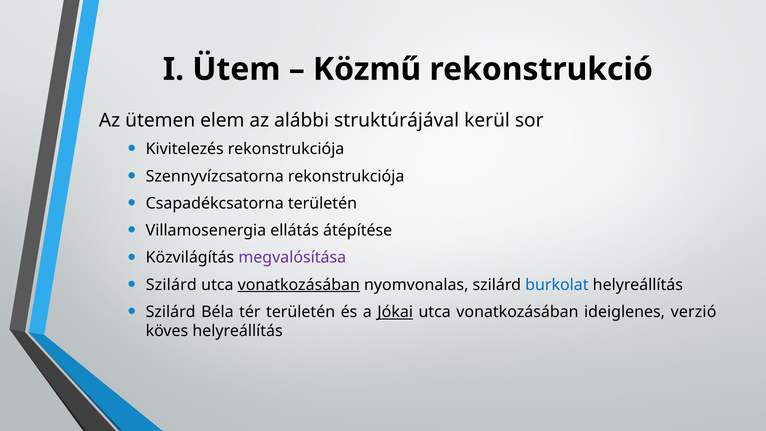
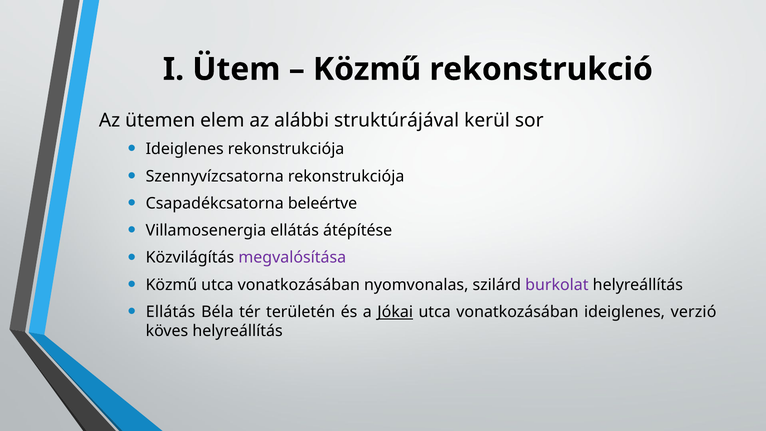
Kivitelezés at (185, 149): Kivitelezés -> Ideiglenes
Csapadékcsatorna területén: területén -> beleértve
Szilárd at (171, 285): Szilárd -> Közmű
vonatkozásában at (299, 285) underline: present -> none
burkolat colour: blue -> purple
Szilárd at (171, 312): Szilárd -> Ellátás
